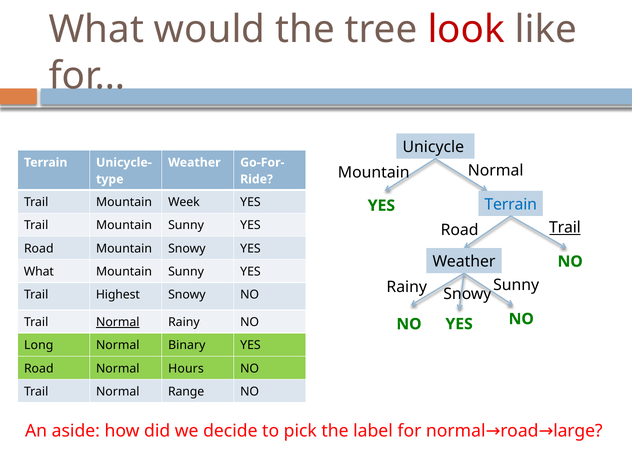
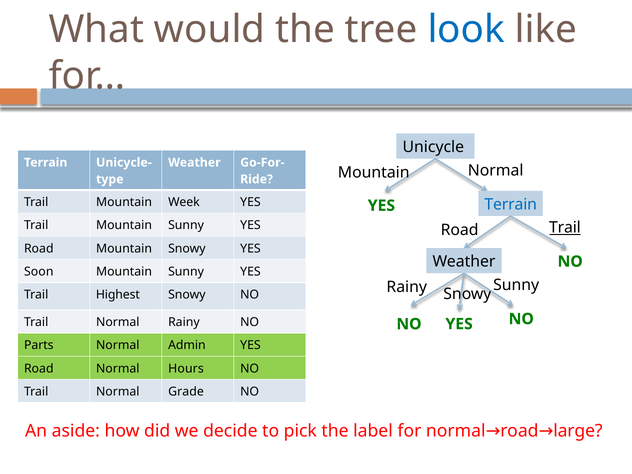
look colour: red -> blue
What at (39, 272): What -> Soon
Normal at (118, 322) underline: present -> none
Long: Long -> Parts
Binary: Binary -> Admin
Range: Range -> Grade
